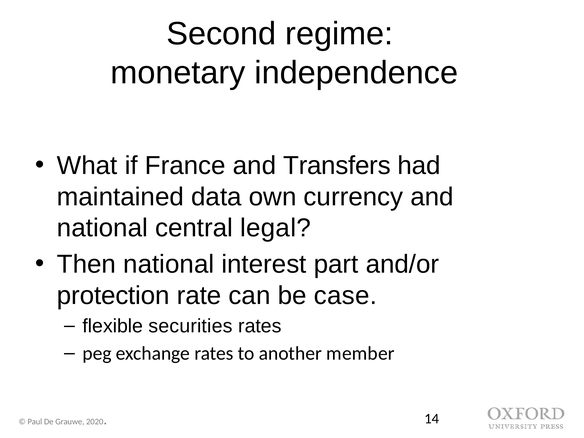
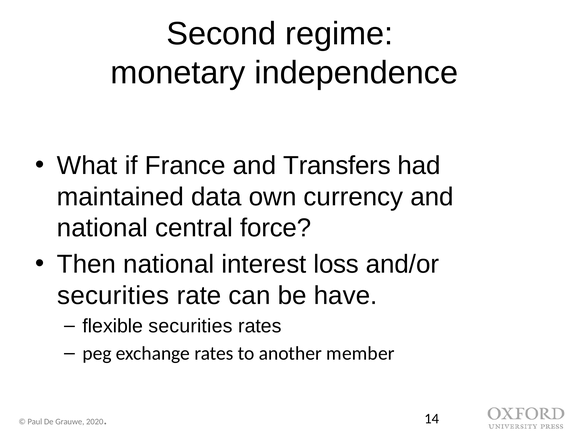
legal: legal -> force
part: part -> loss
protection at (113, 296): protection -> securities
case: case -> have
